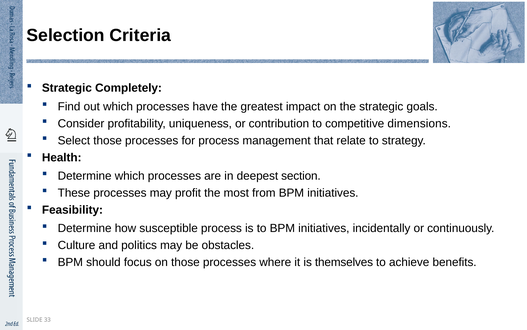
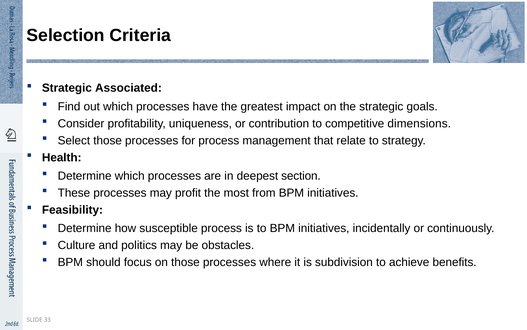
Completely: Completely -> Associated
themselves: themselves -> subdivision
